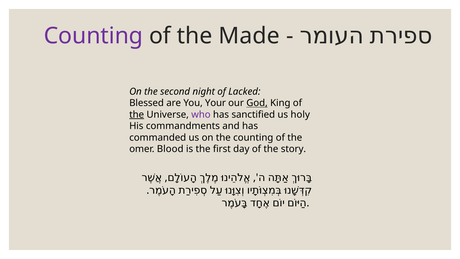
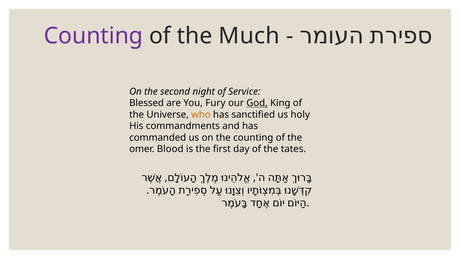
Made: Made -> Much
Lacked: Lacked -> Service
Your: Your -> Fury
the at (137, 114) underline: present -> none
who colour: purple -> orange
story: story -> tates
